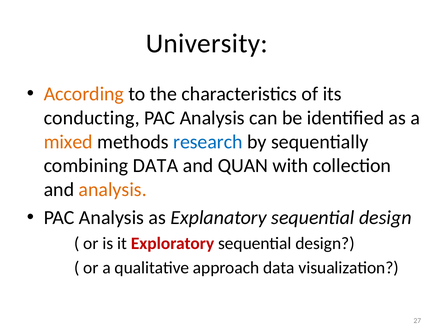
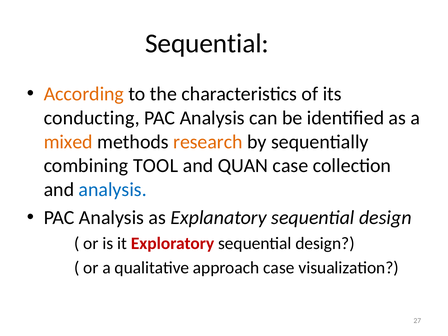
University at (207, 43): University -> Sequential
research colour: blue -> orange
combining DATA: DATA -> TOOL
QUAN with: with -> case
analysis at (113, 190) colour: orange -> blue
approach data: data -> case
